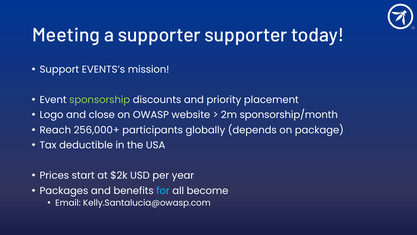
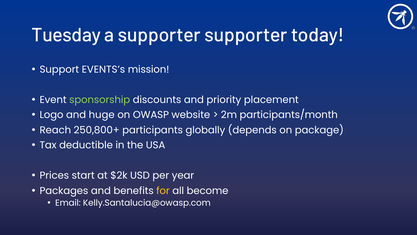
Meeting: Meeting -> Tuesday
close: close -> huge
sponsorship/month: sponsorship/month -> participants/month
256,000+: 256,000+ -> 250,800+
for colour: light blue -> yellow
